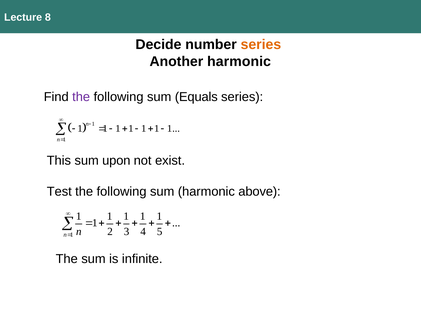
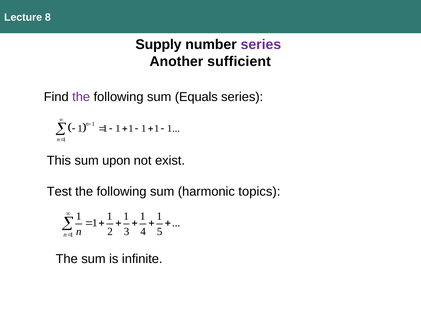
Decide: Decide -> Supply
series at (261, 45) colour: orange -> purple
Another harmonic: harmonic -> sufficient
above: above -> topics
